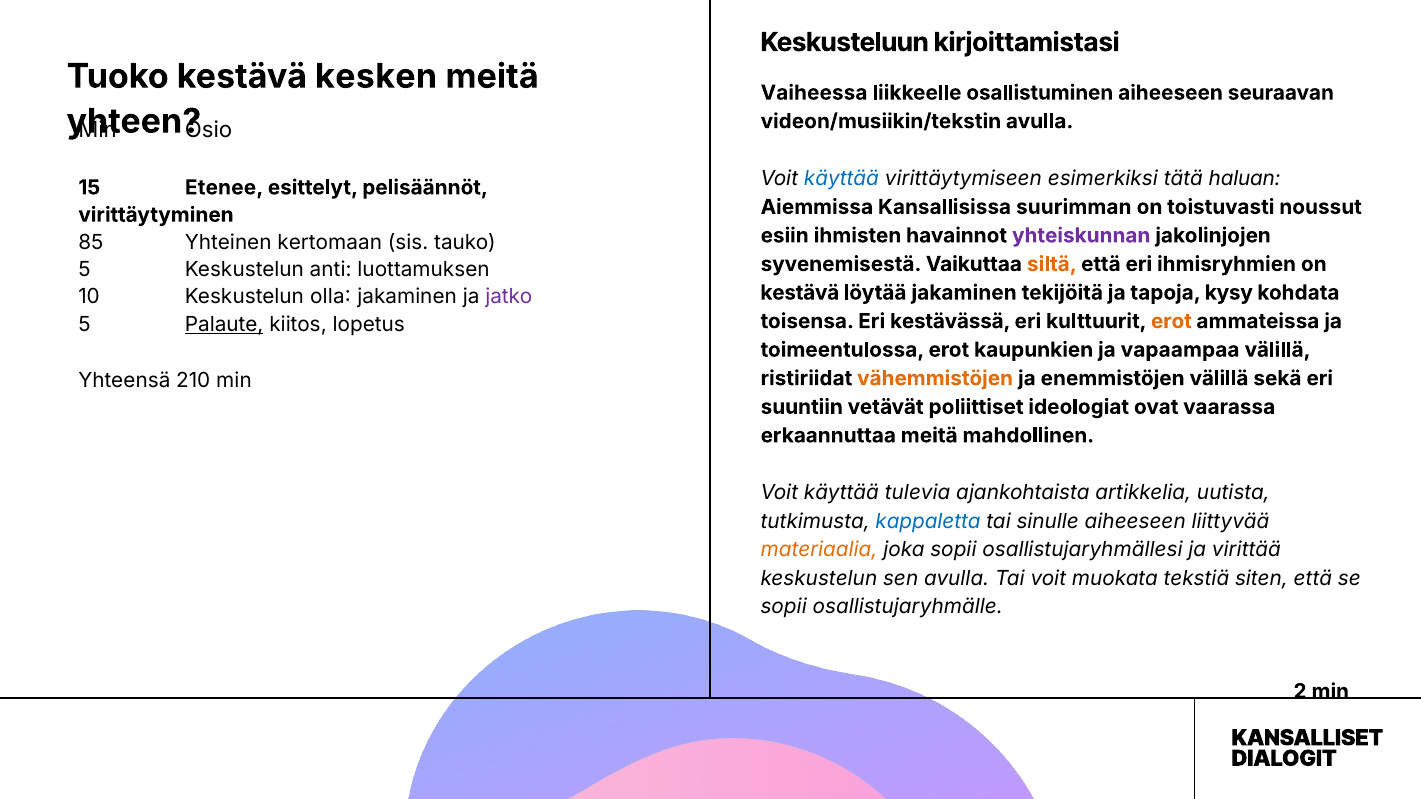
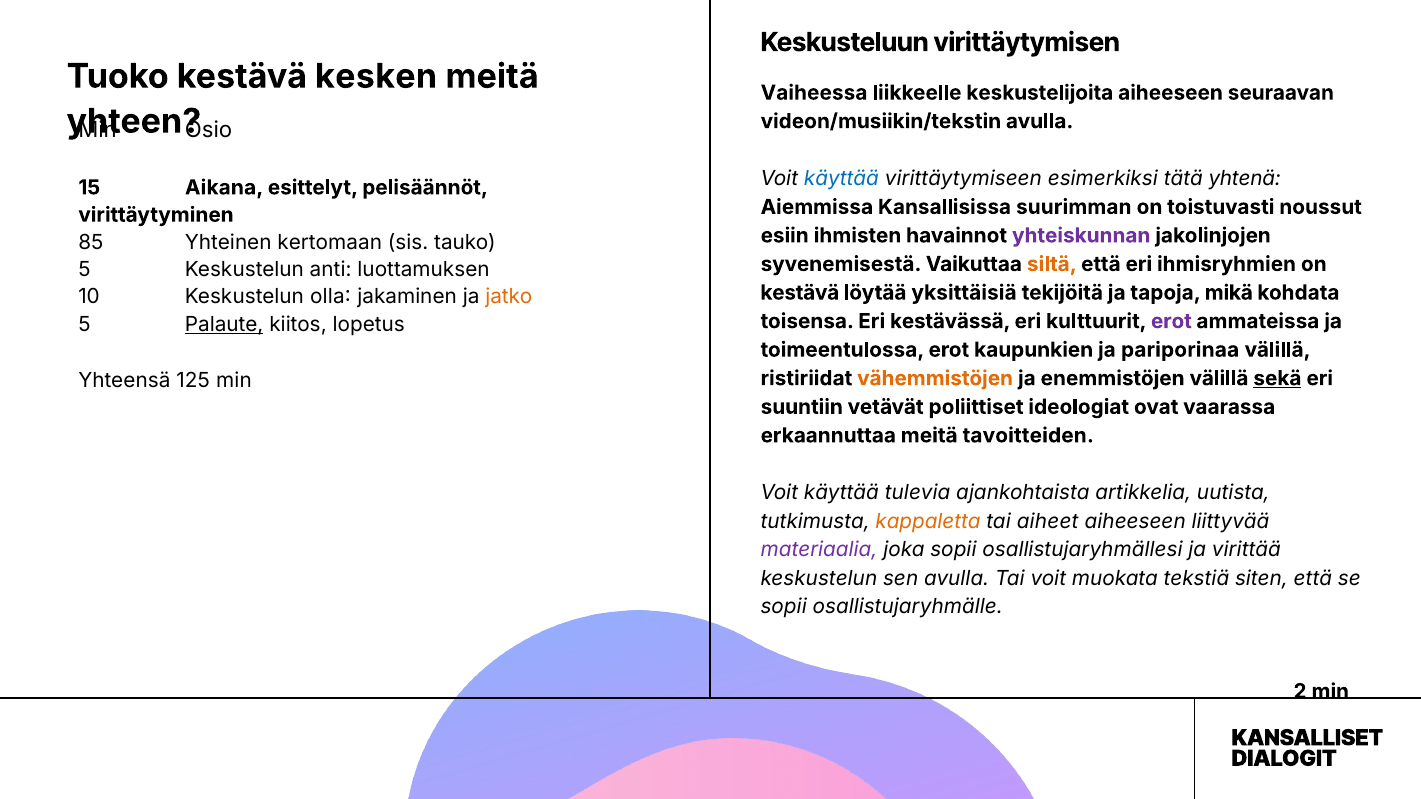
kirjoittamistasi: kirjoittamistasi -> virittäytymisen
osallistuminen: osallistuminen -> keskustelijoita
haluan: haluan -> yhtenä
Etenee: Etenee -> Aikana
löytää jakaminen: jakaminen -> yksittäisiä
kysy: kysy -> mikä
jatko colour: purple -> orange
erot at (1171, 321) colour: orange -> purple
vapaampaa: vapaampaa -> pariporinaa
sekä underline: none -> present
210: 210 -> 125
mahdollinen: mahdollinen -> tavoitteiden
kappaletta colour: blue -> orange
sinulle: sinulle -> aiheet
materiaalia colour: orange -> purple
